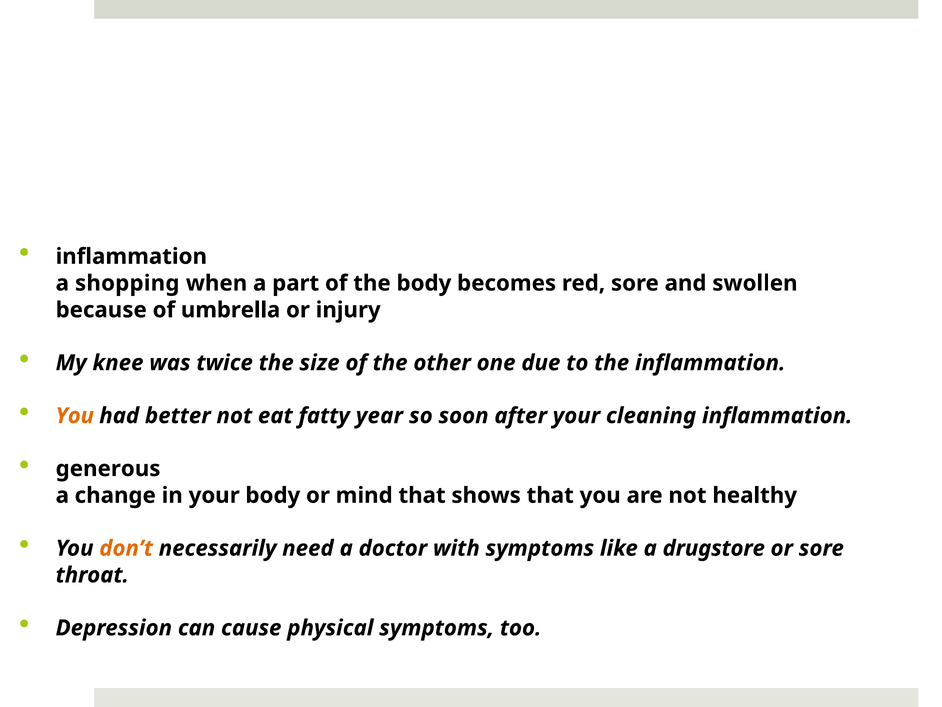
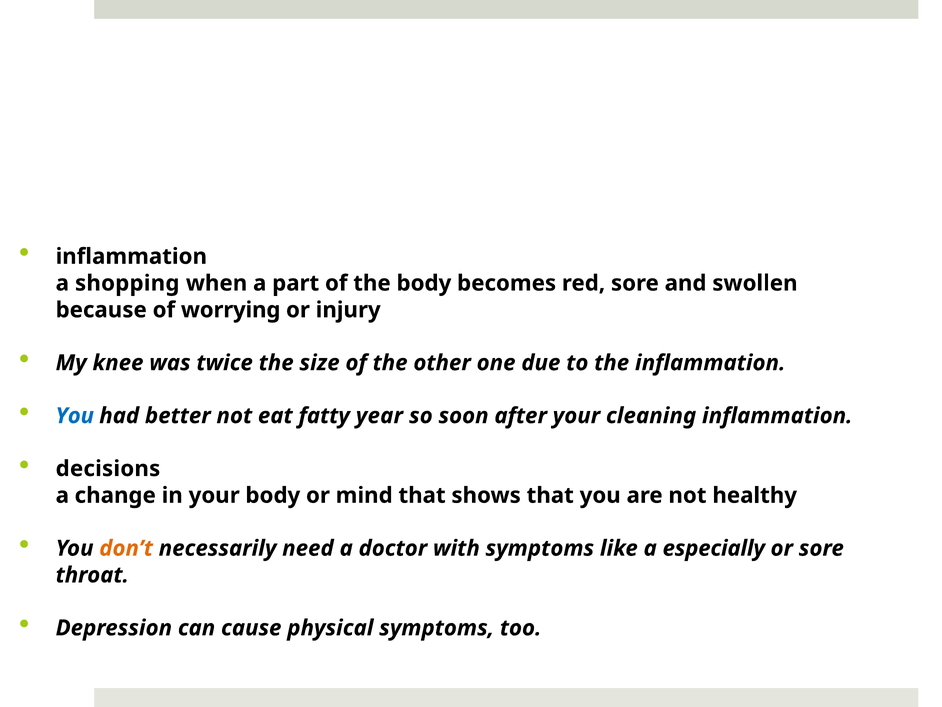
umbrella: umbrella -> worrying
You at (75, 416) colour: orange -> blue
generous: generous -> decisions
drugstore: drugstore -> especially
